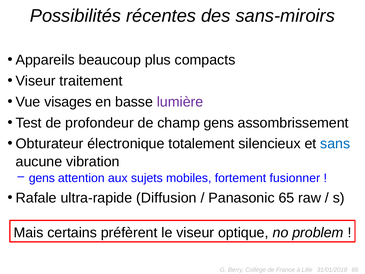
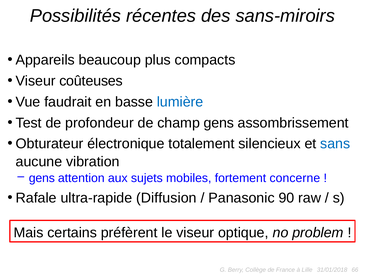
traitement: traitement -> coûteuses
visages: visages -> faudrait
lumière colour: purple -> blue
fusionner: fusionner -> concerne
65: 65 -> 90
